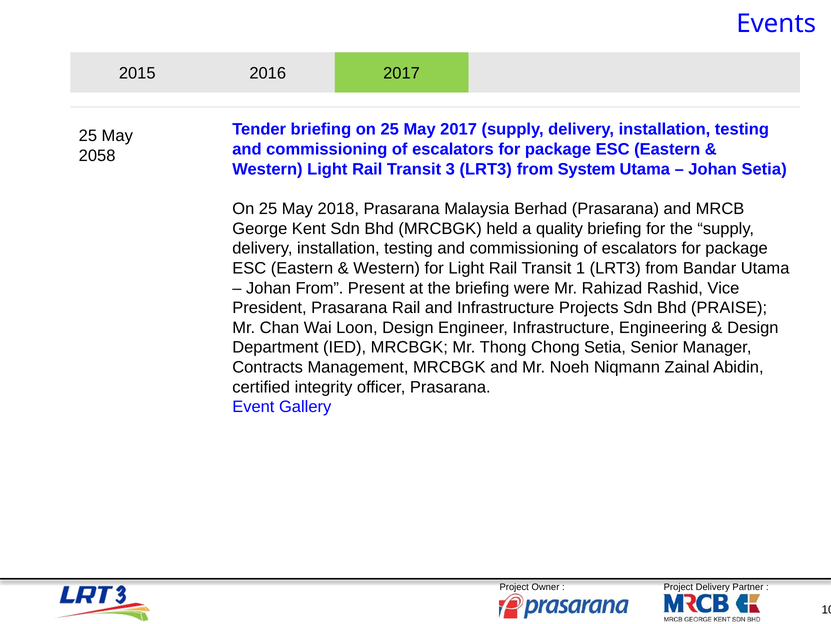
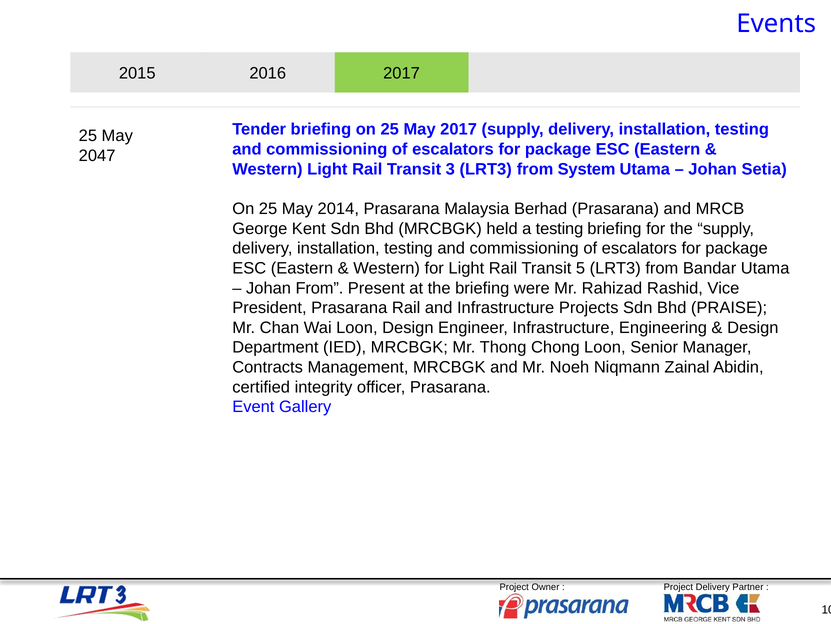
2058: 2058 -> 2047
2018: 2018 -> 2014
a quality: quality -> testing
1: 1 -> 5
Chong Setia: Setia -> Loon
